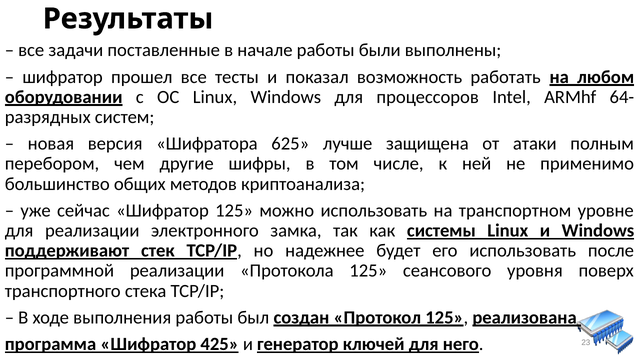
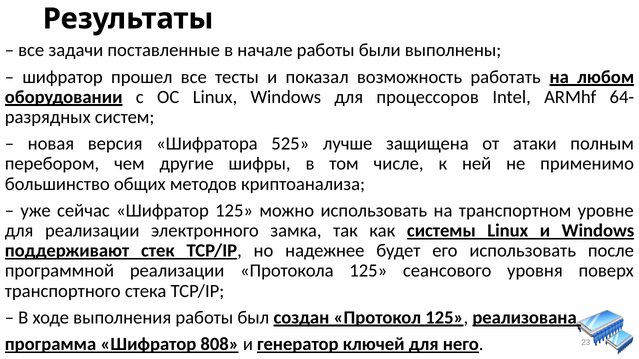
625: 625 -> 525
425: 425 -> 808
